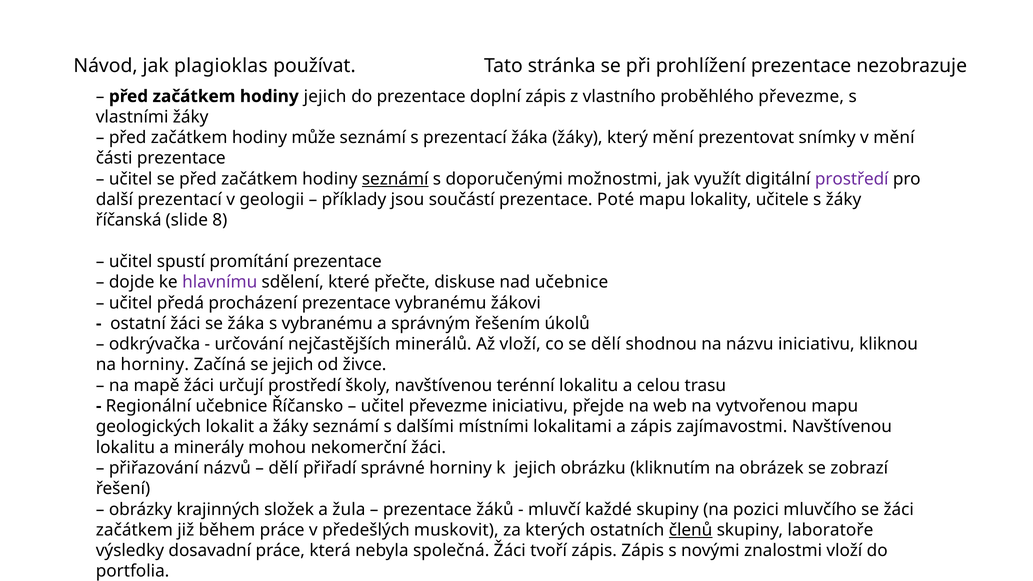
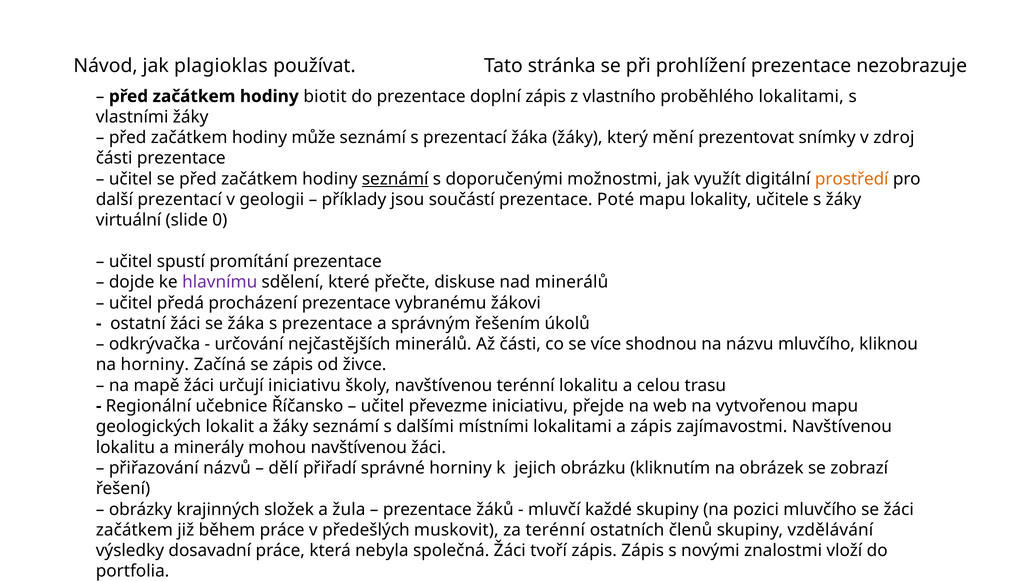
hodiny jejich: jejich -> biotit
proběhlého převezme: převezme -> lokalitami
v mění: mění -> zdroj
prostředí at (852, 179) colour: purple -> orange
říčanská at (129, 220): říčanská -> virtuální
8: 8 -> 0
nad učebnice: učebnice -> minerálů
s vybranému: vybranému -> prezentace
Až vloží: vloží -> části
se dělí: dělí -> více
názvu iniciativu: iniciativu -> mluvčího
se jejich: jejich -> zápis
určují prostředí: prostředí -> iniciativu
mohou nekomerční: nekomerční -> navštívenou
za kterých: kterých -> terénní
členů underline: present -> none
skupiny laboratoře: laboratoře -> vzdělávání
